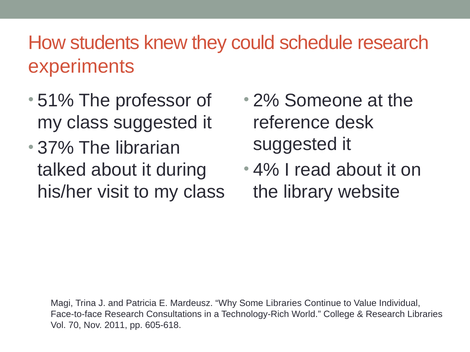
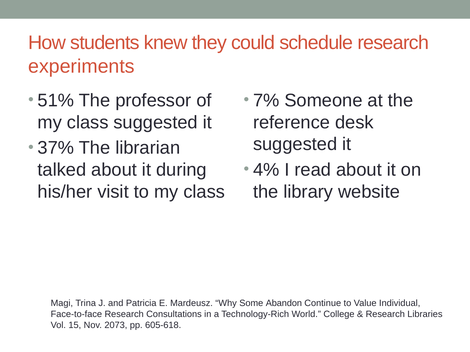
2%: 2% -> 7%
Some Libraries: Libraries -> Abandon
70: 70 -> 15
2011: 2011 -> 2073
